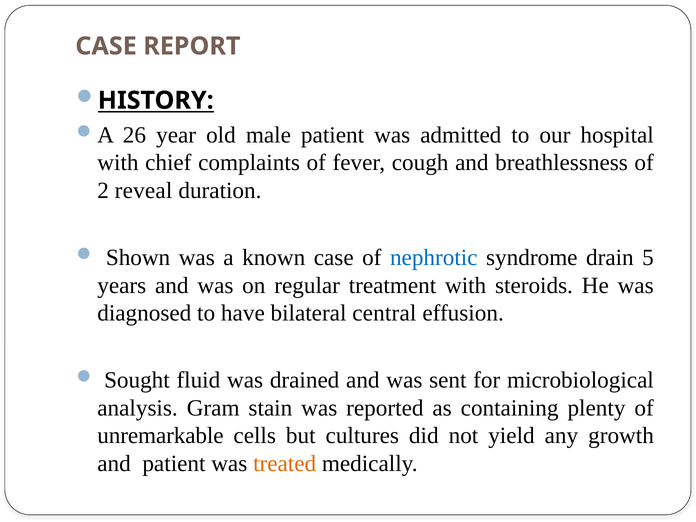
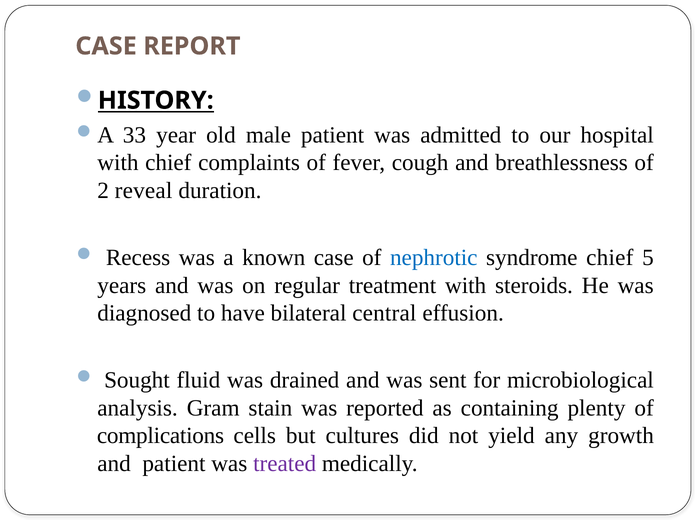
26: 26 -> 33
Shown: Shown -> Recess
syndrome drain: drain -> chief
unremarkable: unremarkable -> complications
treated colour: orange -> purple
